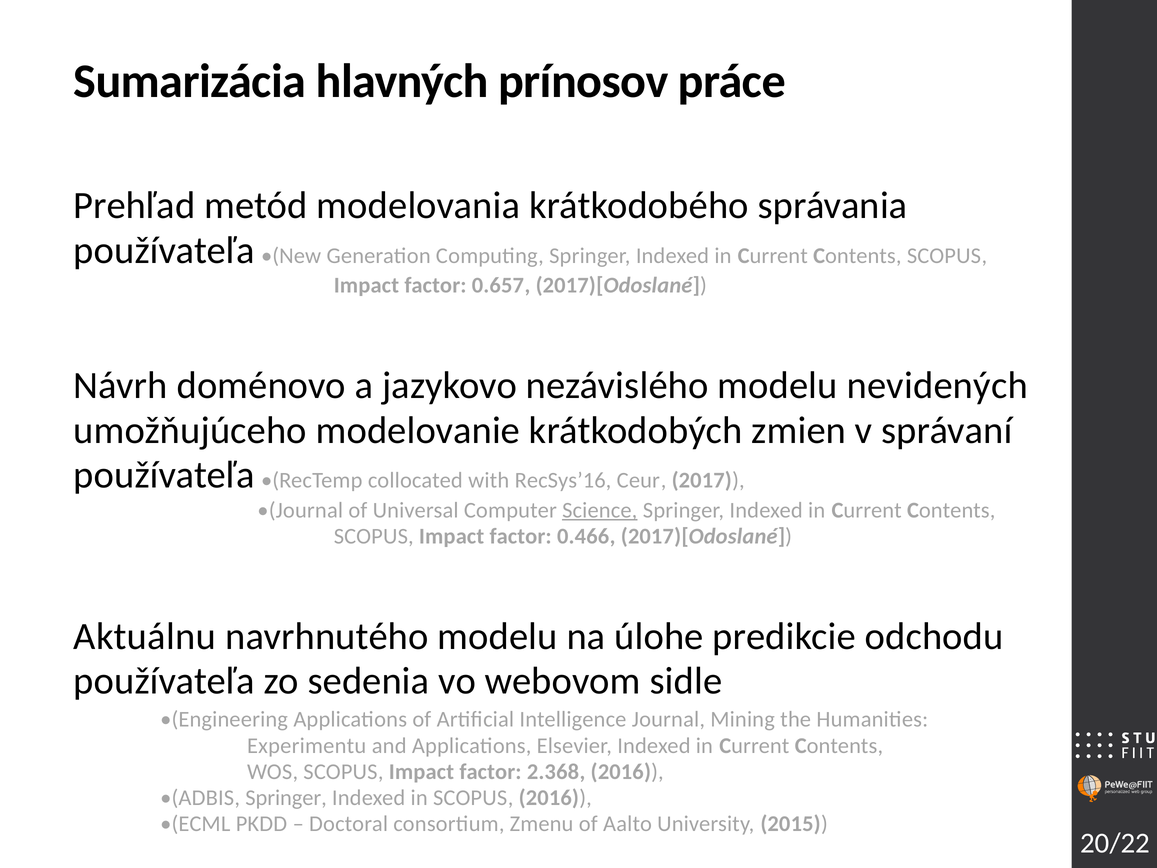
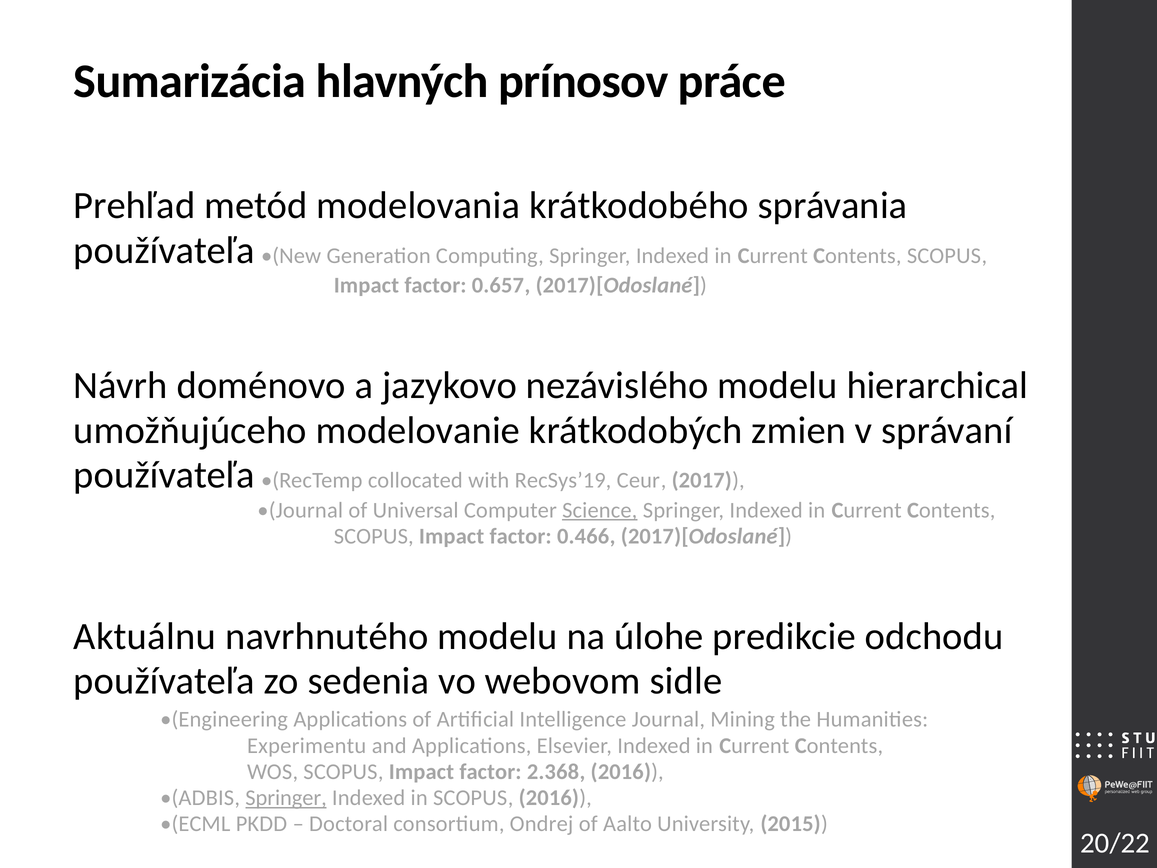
nevidených: nevidených -> hierarchical
RecSys’16: RecSys’16 -> RecSys’19
Springer at (286, 798) underline: none -> present
Zmenu: Zmenu -> Ondrej
